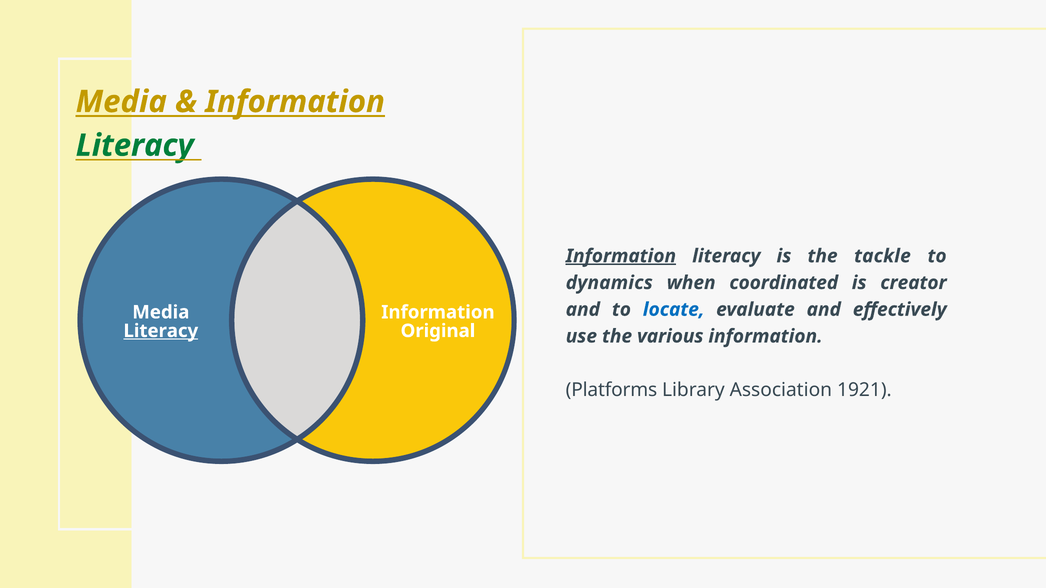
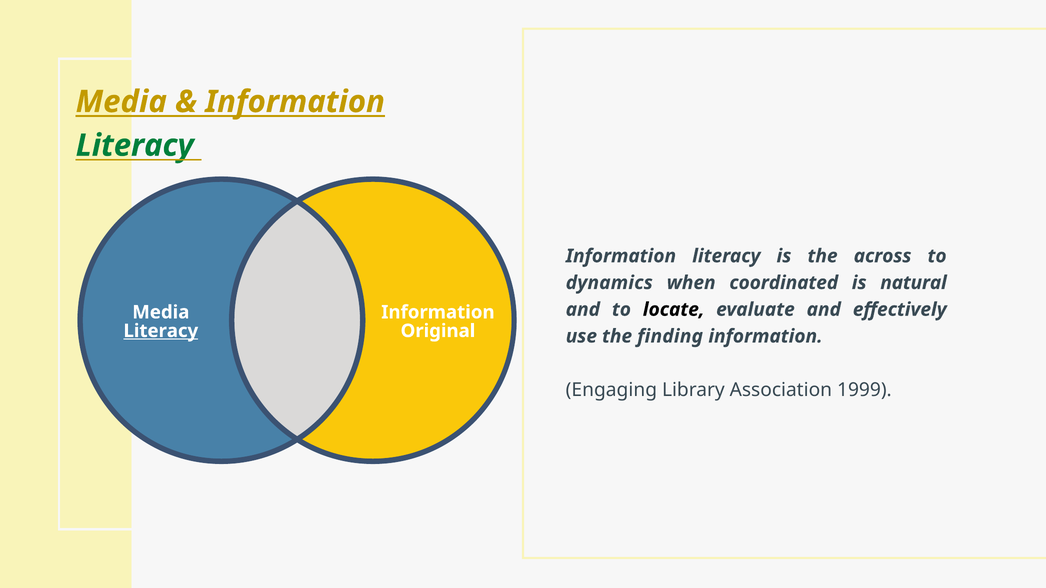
Information at (621, 256) underline: present -> none
tackle: tackle -> across
creator: creator -> natural
locate colour: blue -> black
various: various -> finding
Platforms: Platforms -> Engaging
1921: 1921 -> 1999
